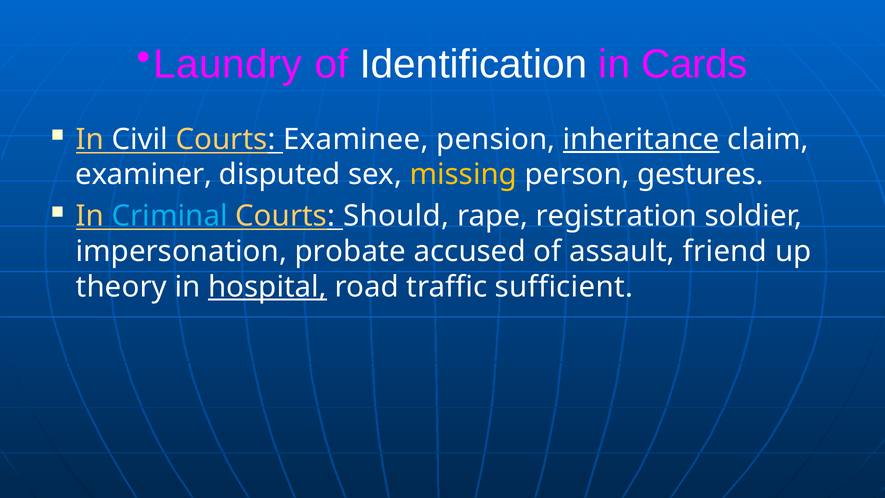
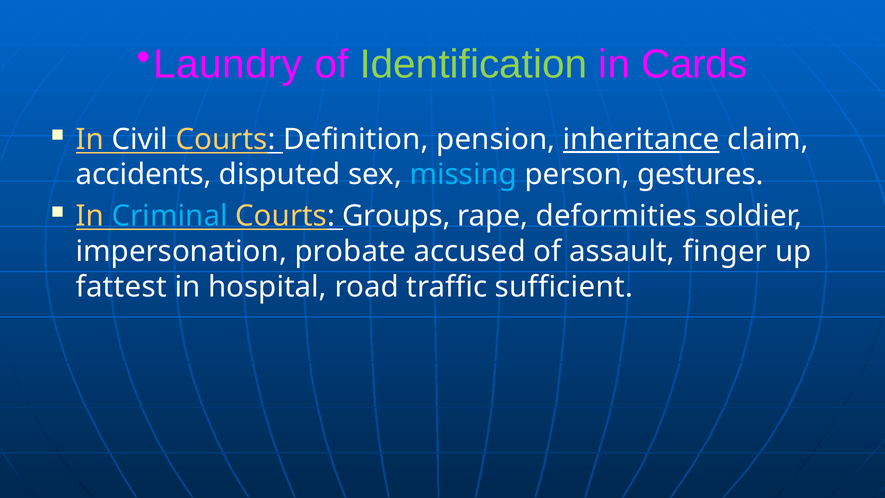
Identification colour: white -> light green
Examinee: Examinee -> Definition
examiner: examiner -> accidents
missing colour: yellow -> light blue
Should: Should -> Groups
registration: registration -> deformities
friend: friend -> finger
theory: theory -> fattest
hospital underline: present -> none
